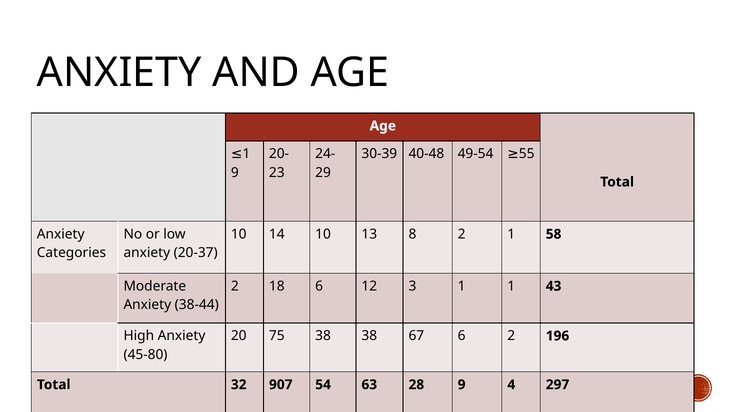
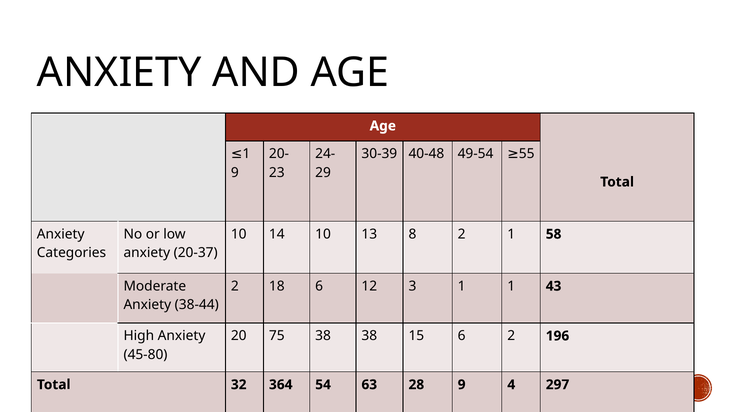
67: 67 -> 15
907: 907 -> 364
